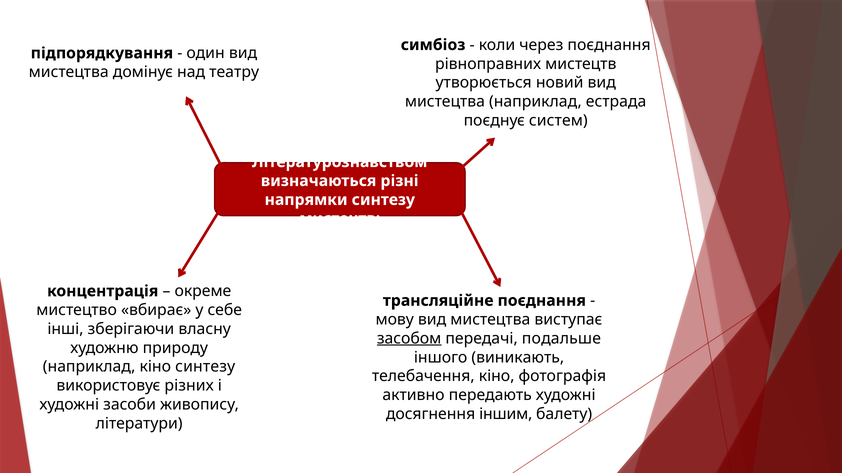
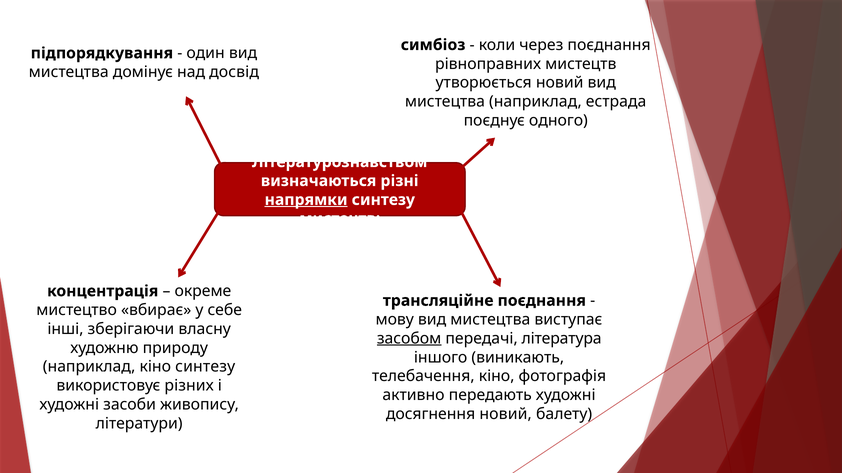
театру: театру -> досвід
систем: систем -> одного
напрямки underline: none -> present
подальше: подальше -> література
досягнення іншим: іншим -> новий
